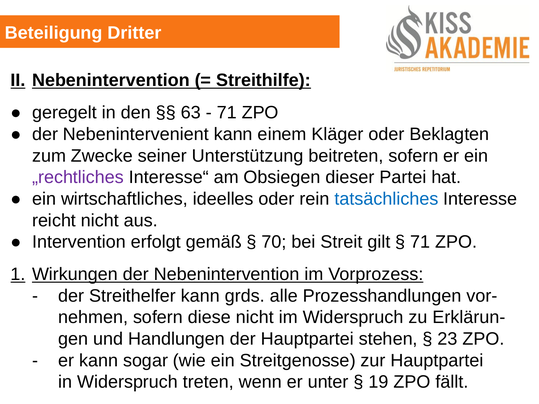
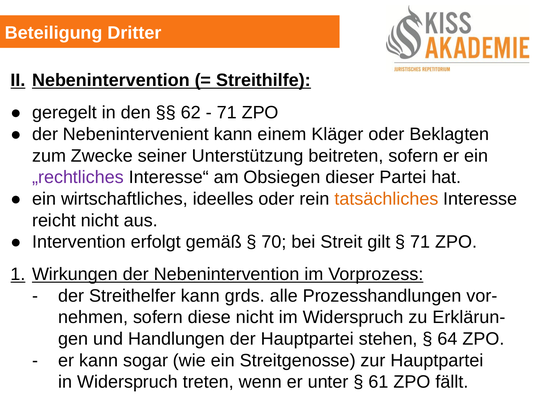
63: 63 -> 62
tatsächliches colour: blue -> orange
23: 23 -> 64
19: 19 -> 61
